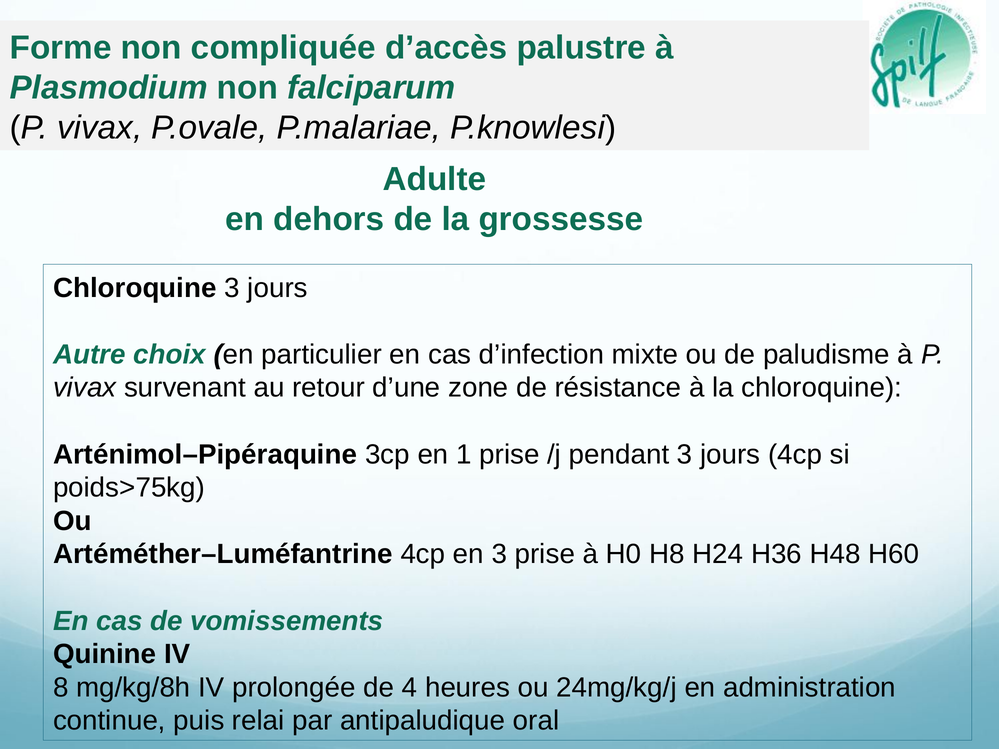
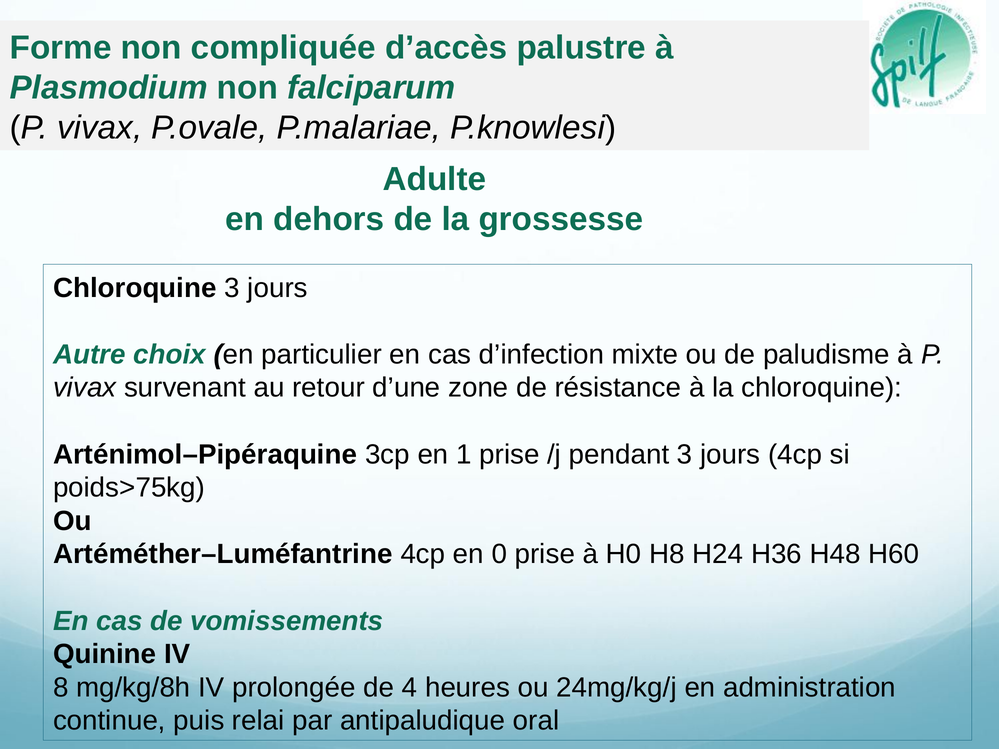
en 3: 3 -> 0
